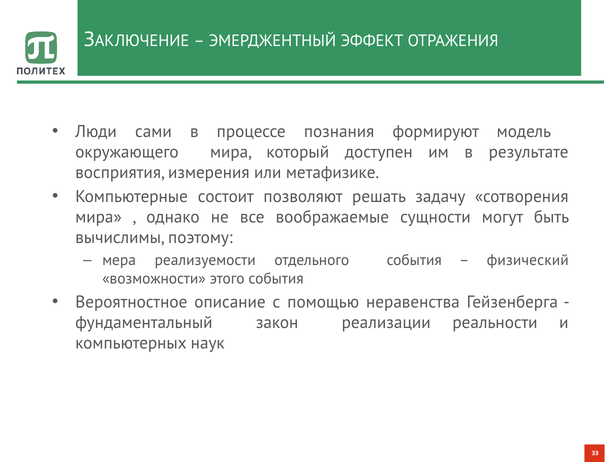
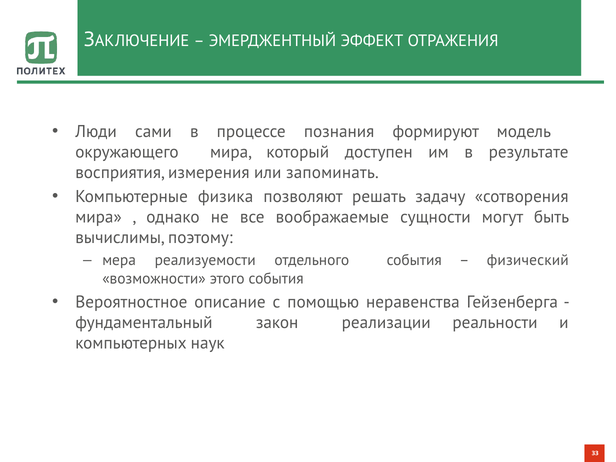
метафизике: метафизике -> запоминать
состоит: состоит -> физика
